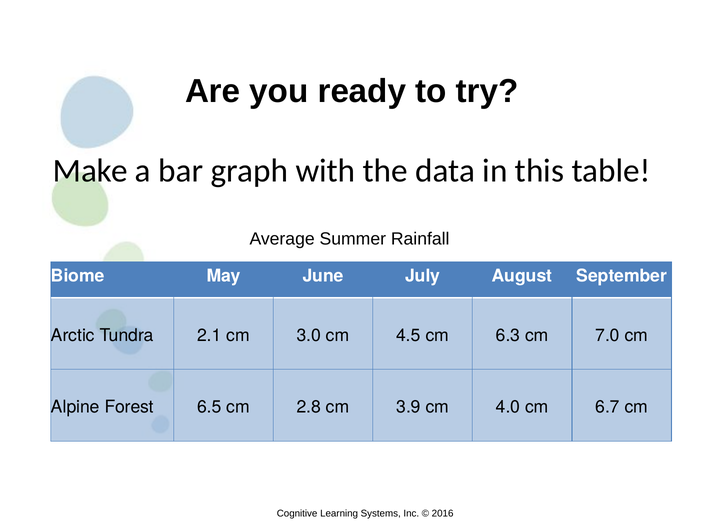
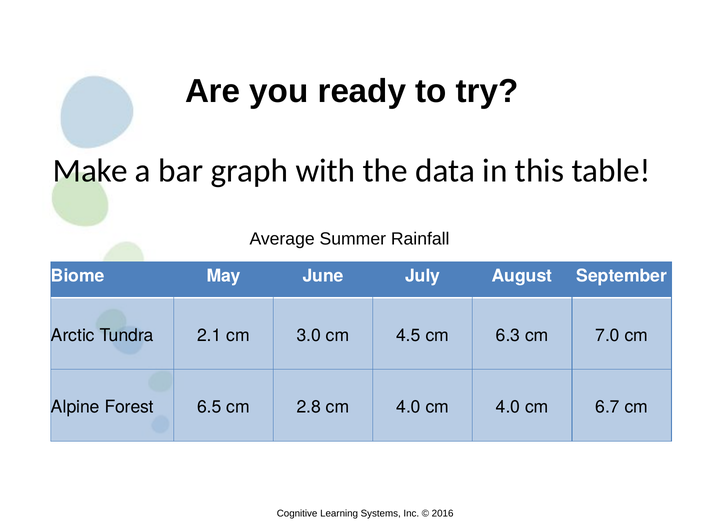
2.8 cm 3.9: 3.9 -> 4.0
